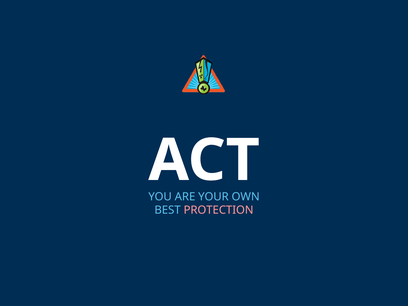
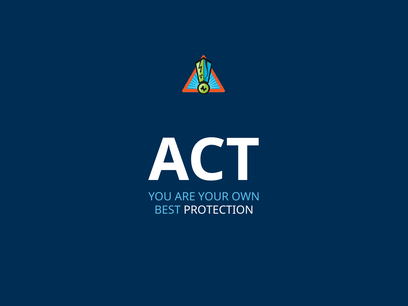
PROTECTION colour: pink -> white
